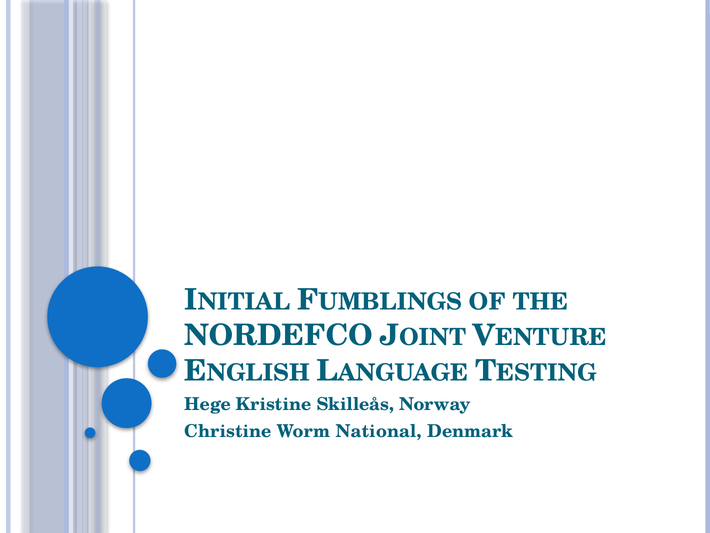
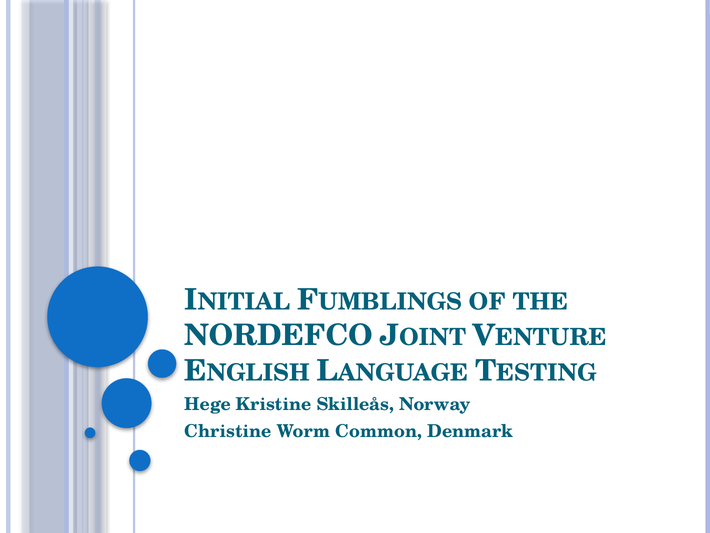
National: National -> Common
